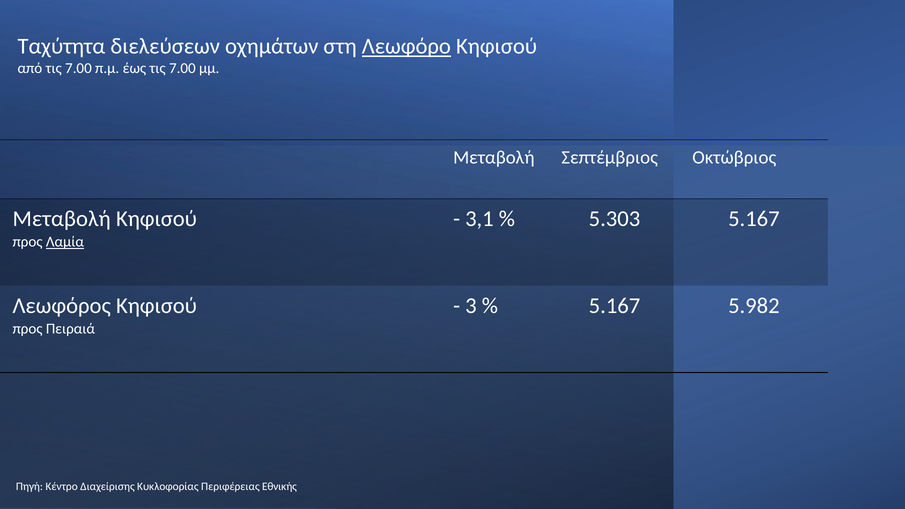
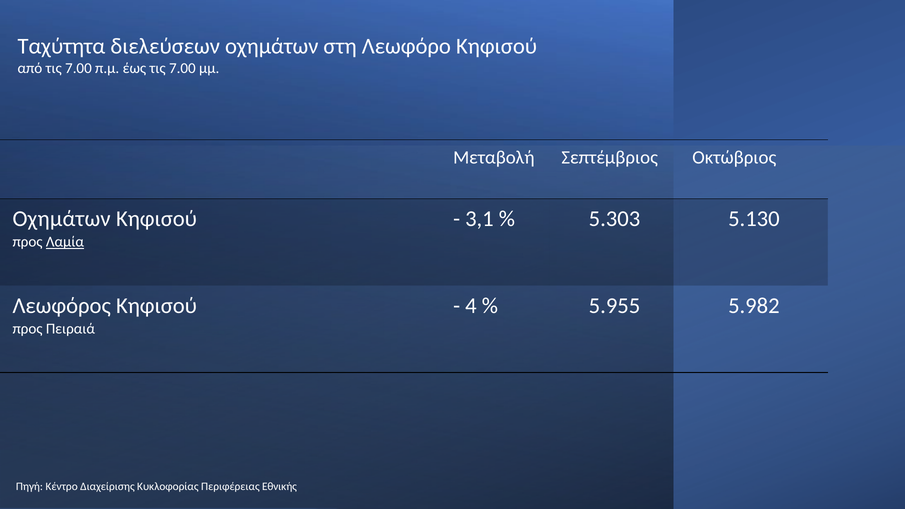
Λεωφόρο underline: present -> none
Μεταβολή at (62, 219): Μεταβολή -> Οχημάτων
5.303 5.167: 5.167 -> 5.130
3: 3 -> 4
5.167 at (614, 306): 5.167 -> 5.955
